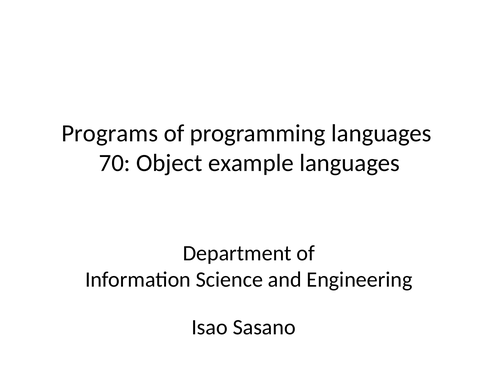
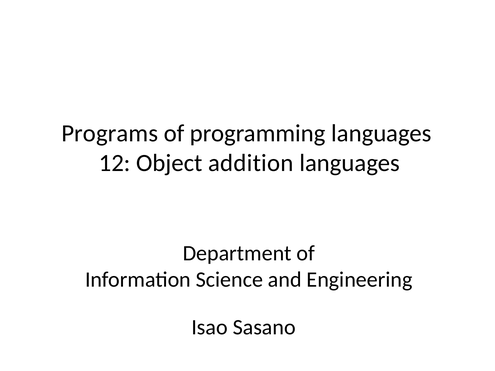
70: 70 -> 12
example: example -> addition
